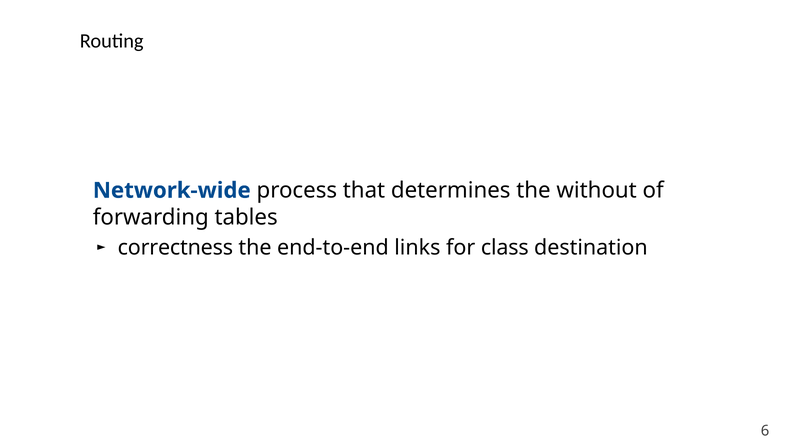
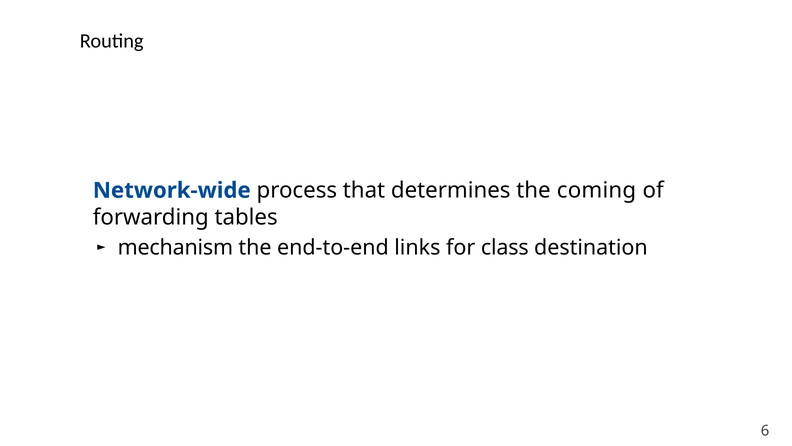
without: without -> coming
correctness: correctness -> mechanism
